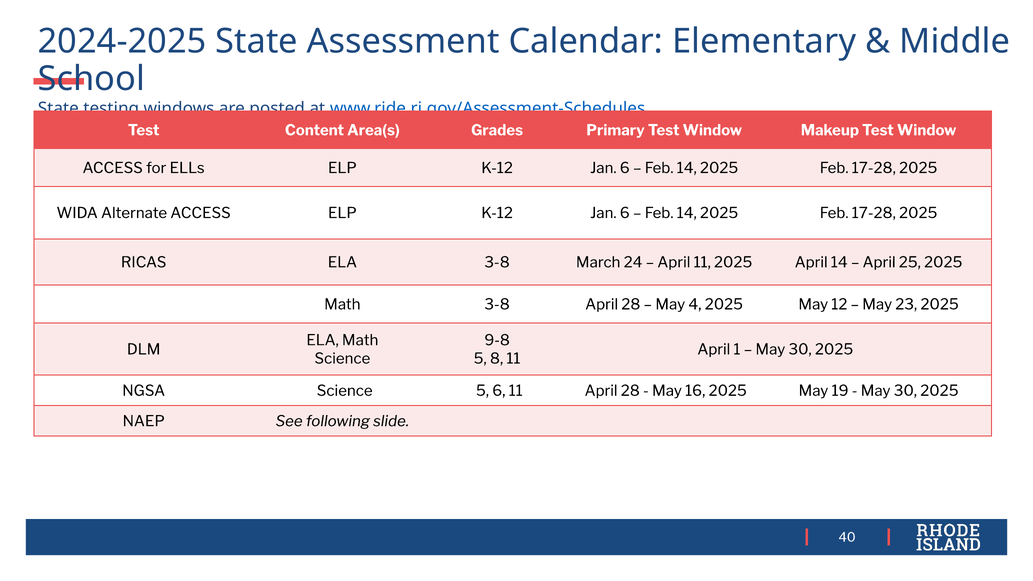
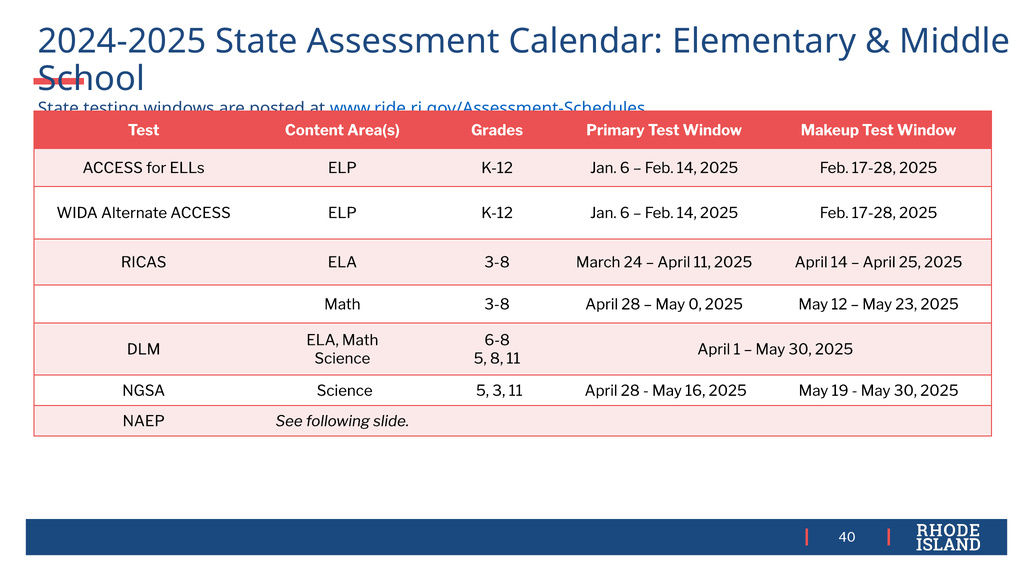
4: 4 -> 0
9-8: 9-8 -> 6-8
5 6: 6 -> 3
